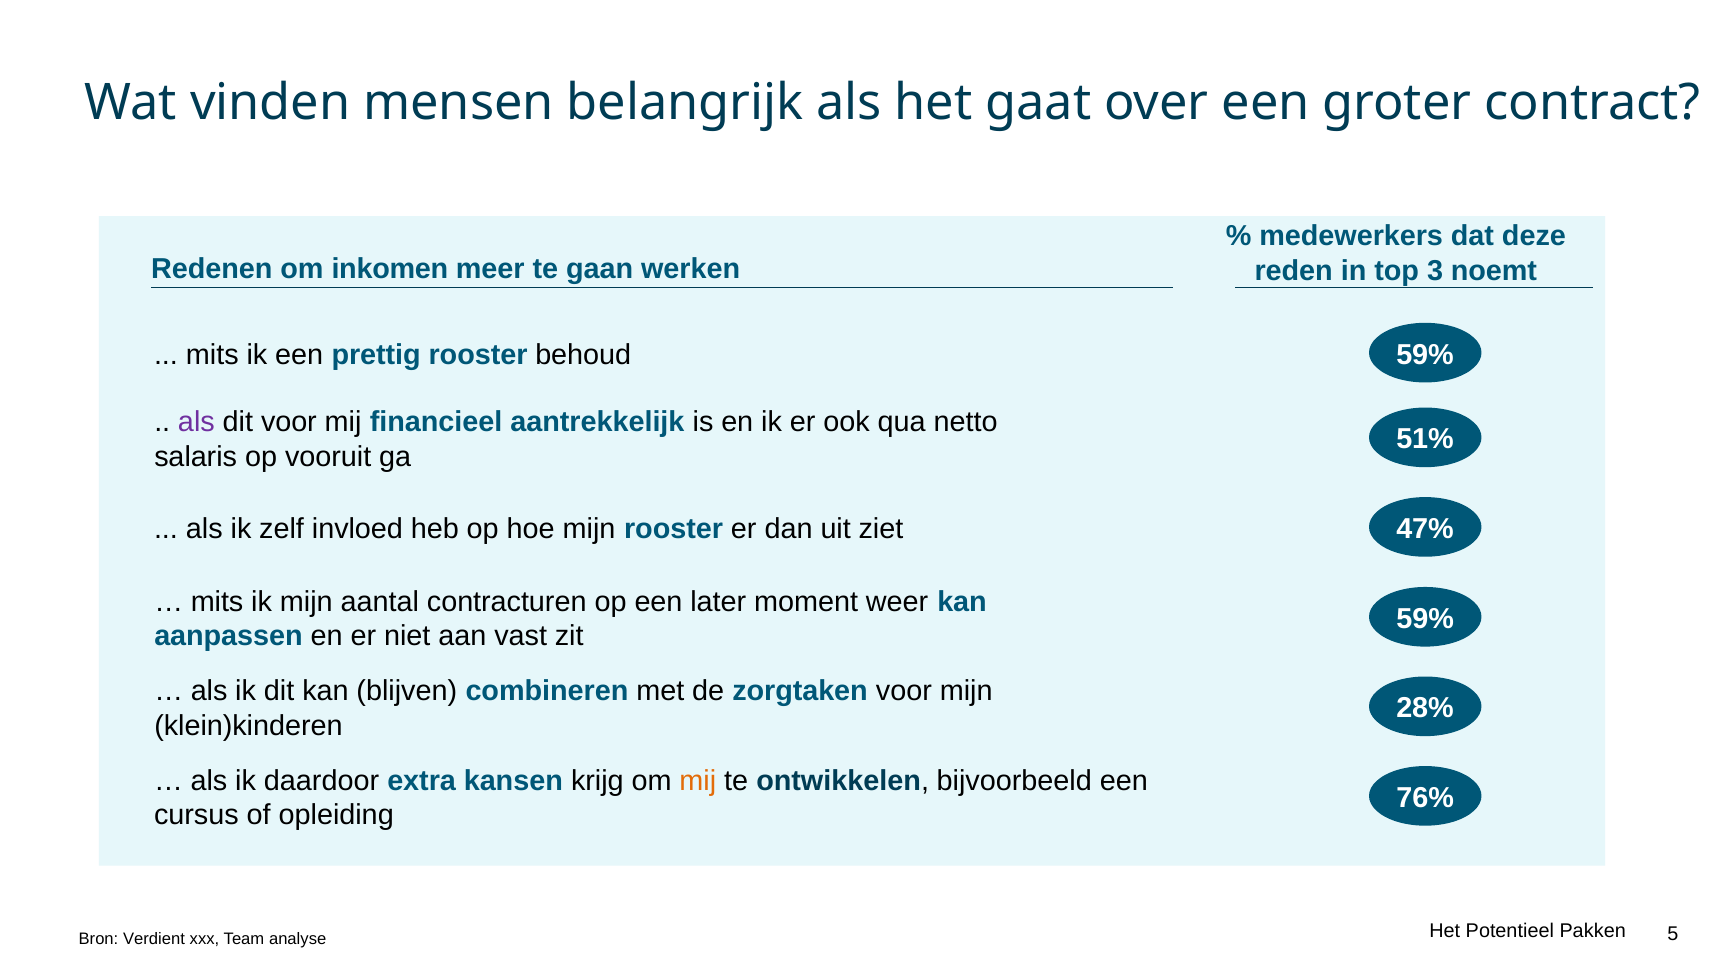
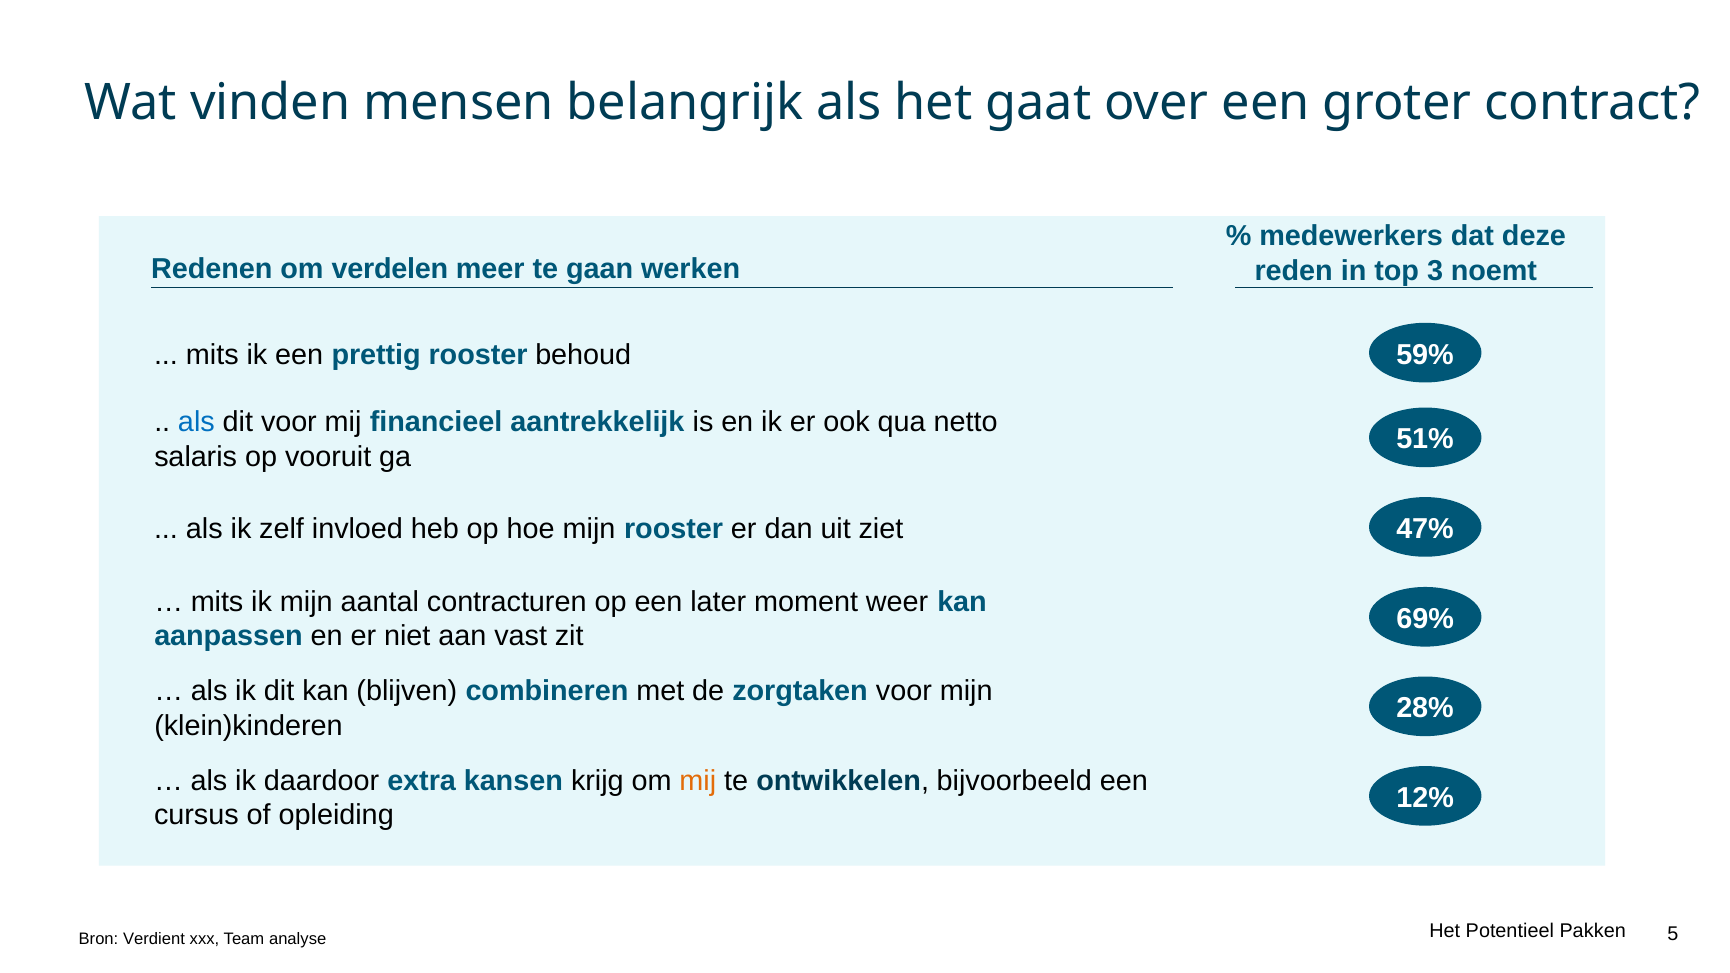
inkomen: inkomen -> verdelen
als at (196, 422) colour: purple -> blue
59% at (1425, 619): 59% -> 69%
76%: 76% -> 12%
